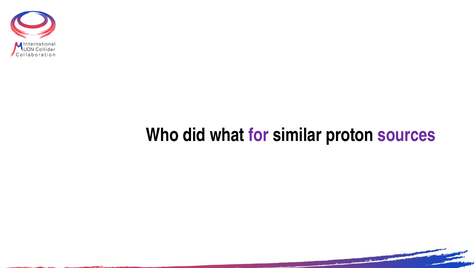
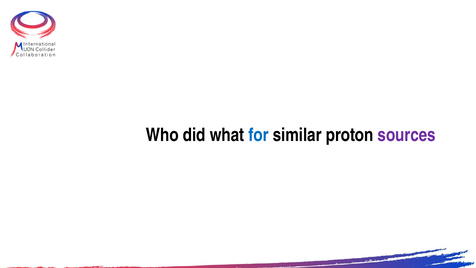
for colour: purple -> blue
